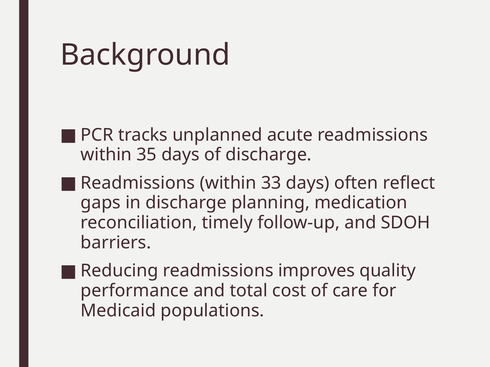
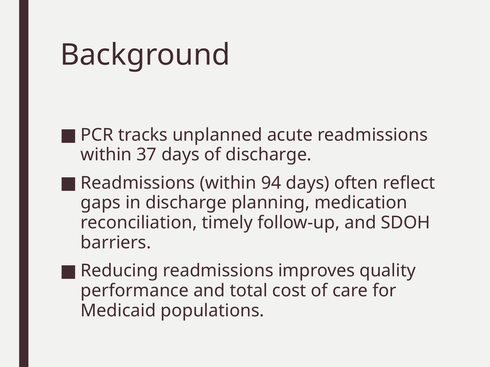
35: 35 -> 37
33: 33 -> 94
